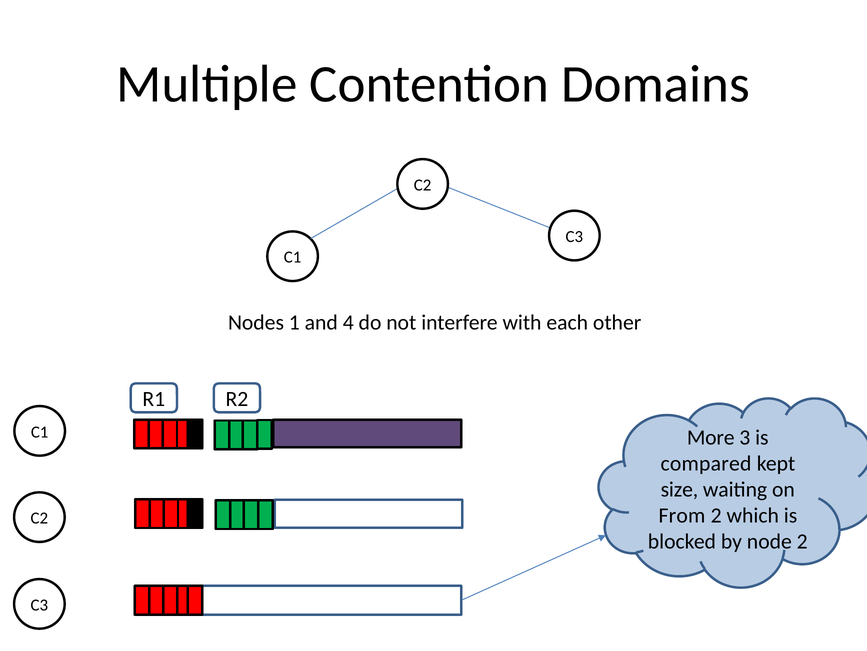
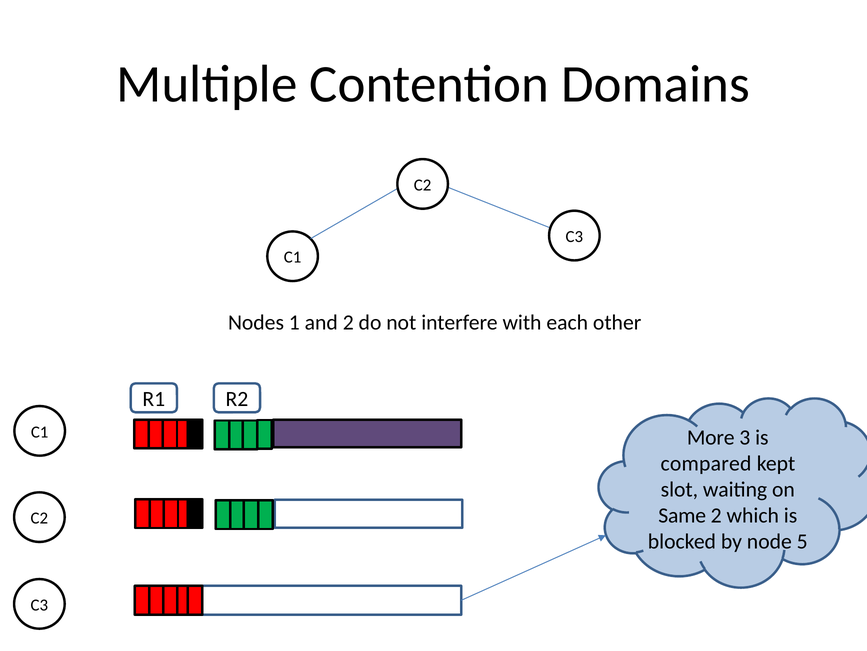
and 4: 4 -> 2
size: size -> slot
From: From -> Same
node 2: 2 -> 5
